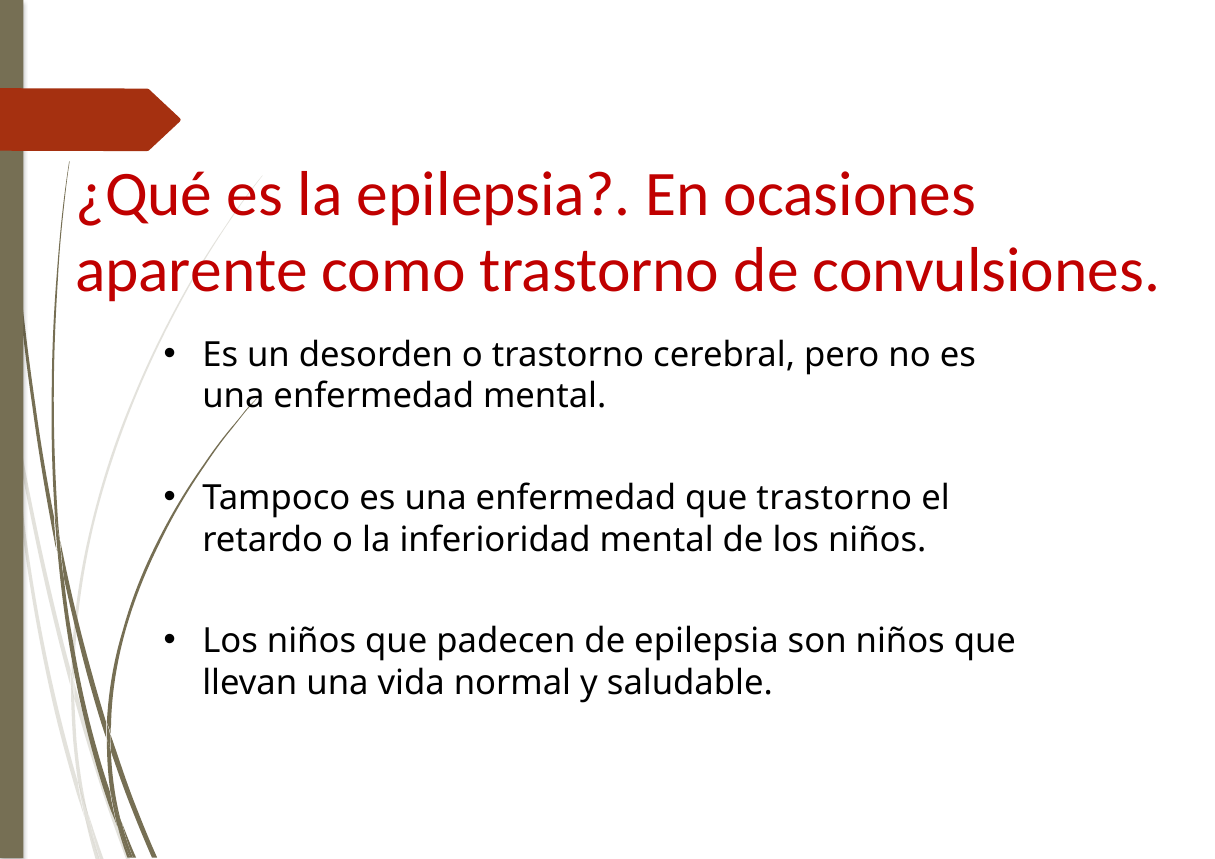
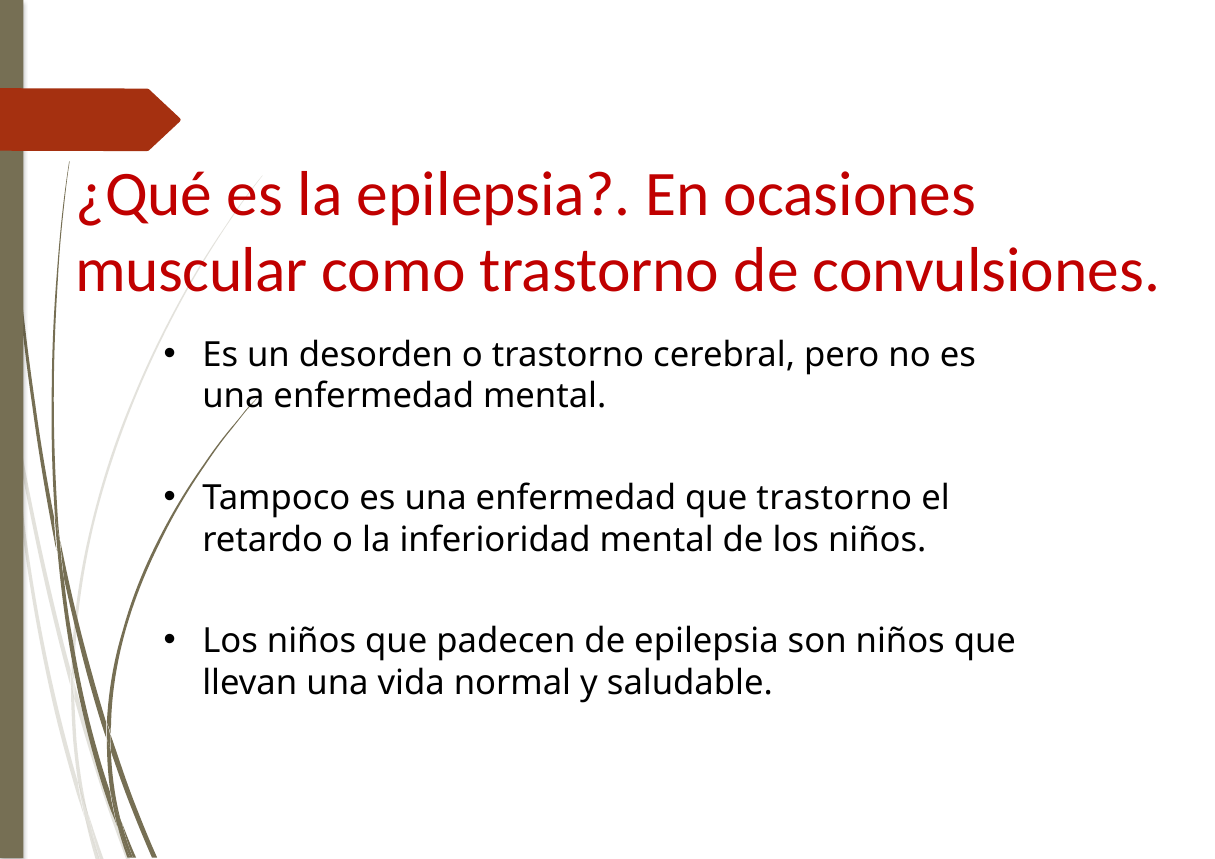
aparente: aparente -> muscular
